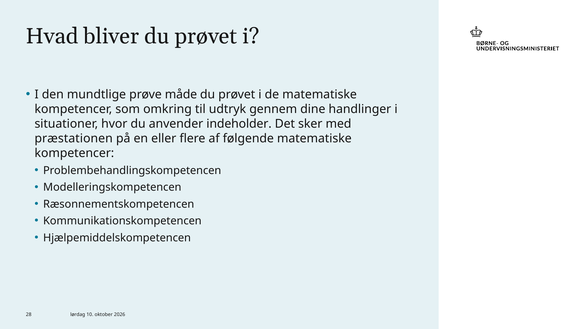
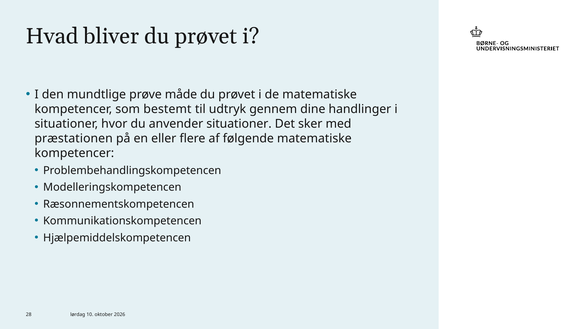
omkring: omkring -> bestemt
anvender indeholder: indeholder -> situationer
